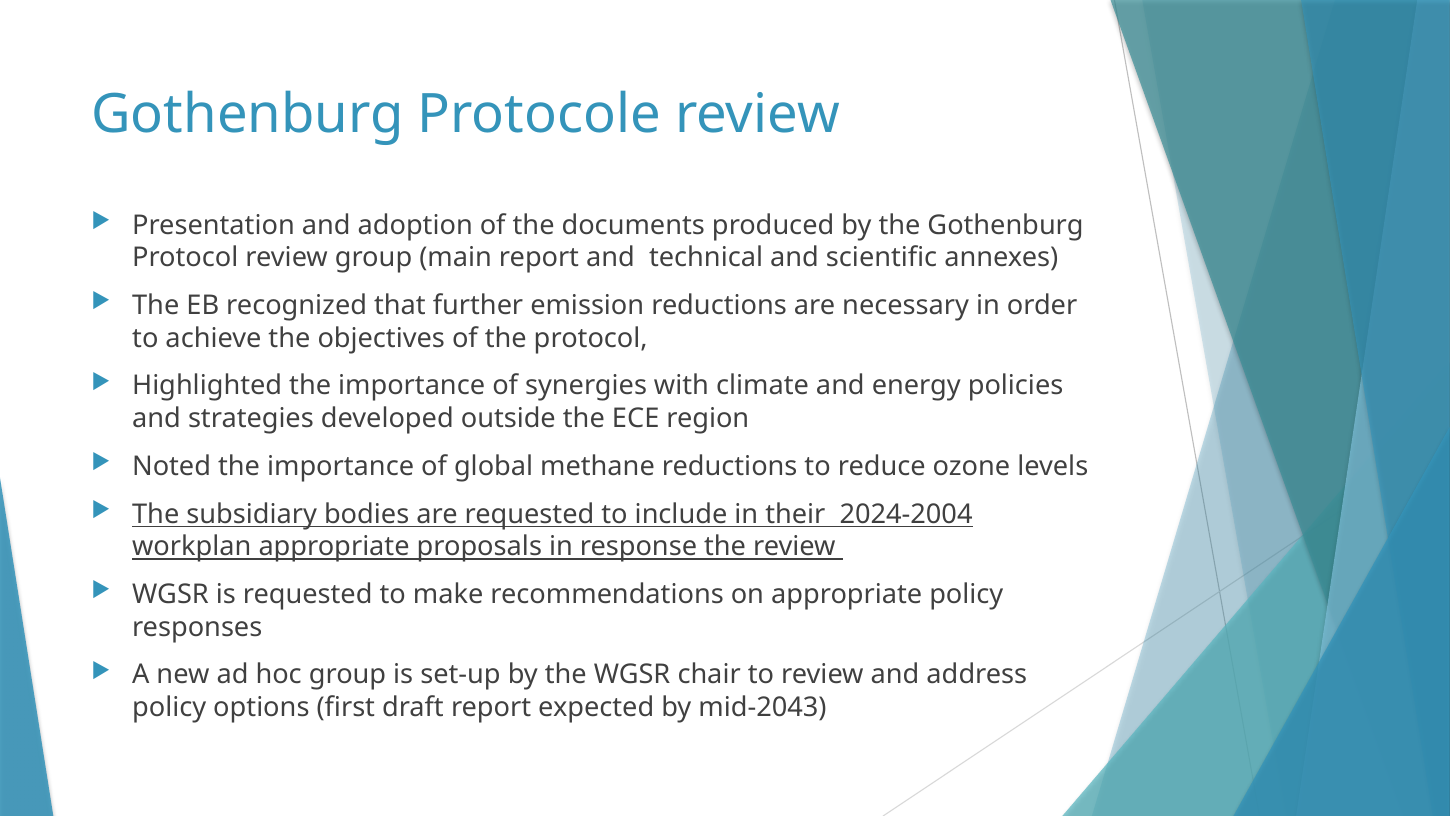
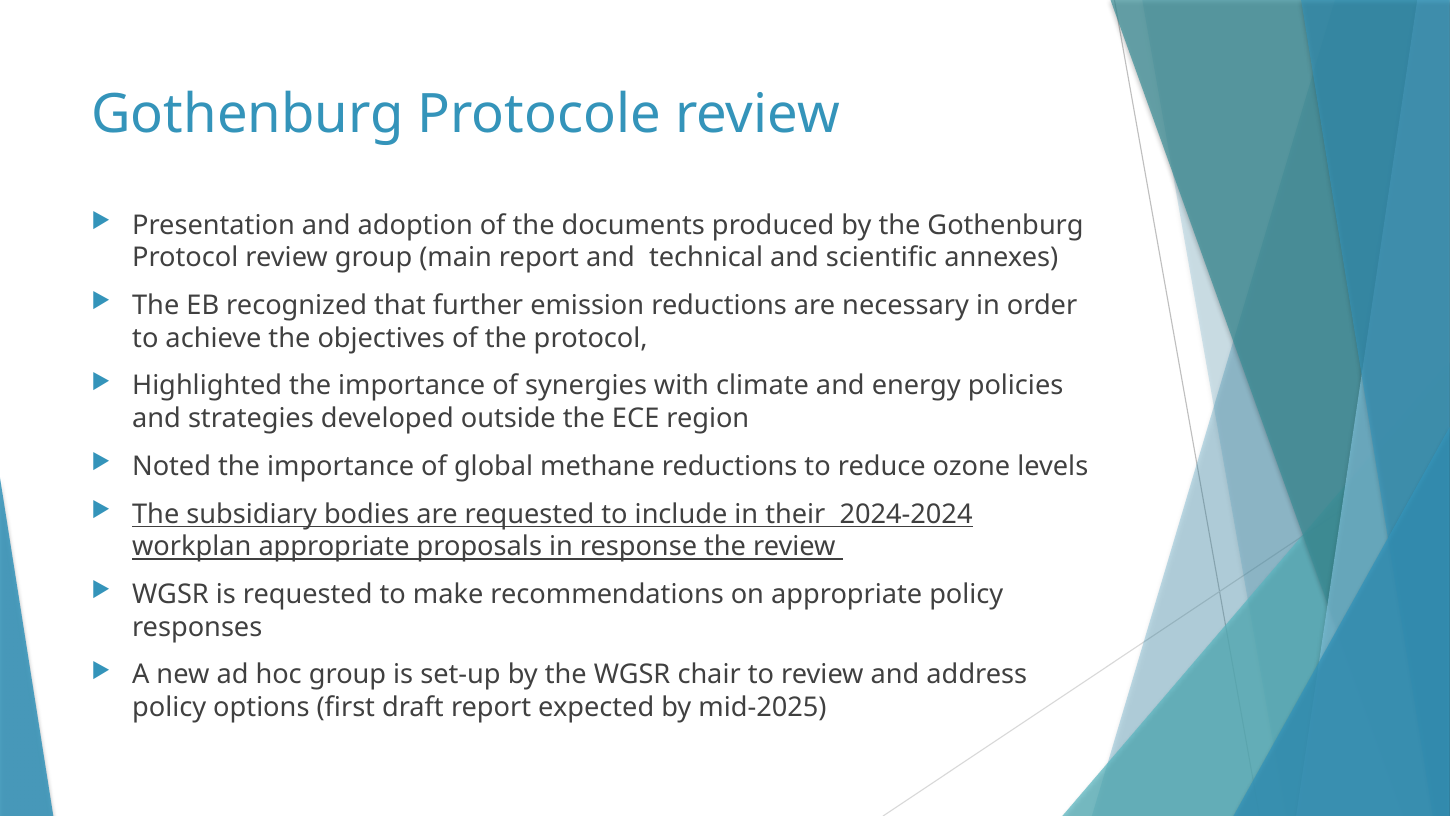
2024-2004: 2024-2004 -> 2024-2024
mid-2043: mid-2043 -> mid-2025
